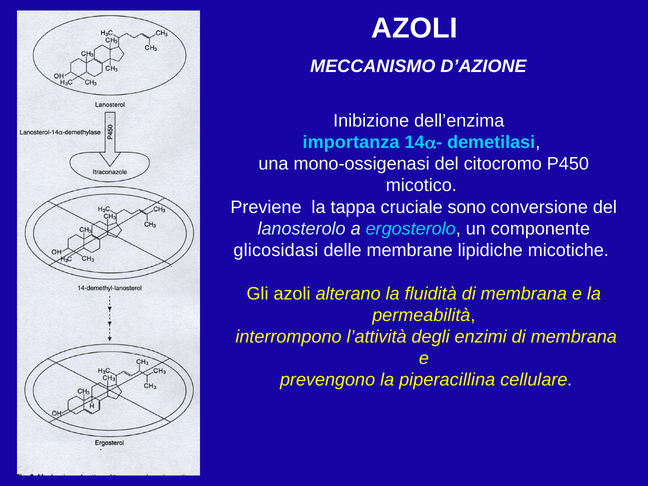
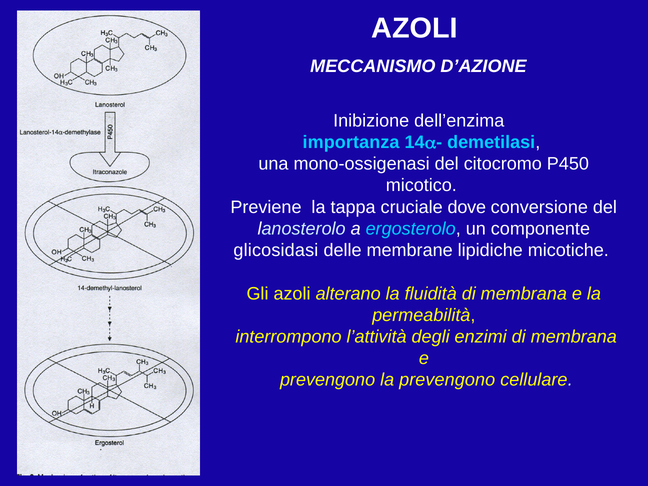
sono: sono -> dove
la piperacillina: piperacillina -> prevengono
